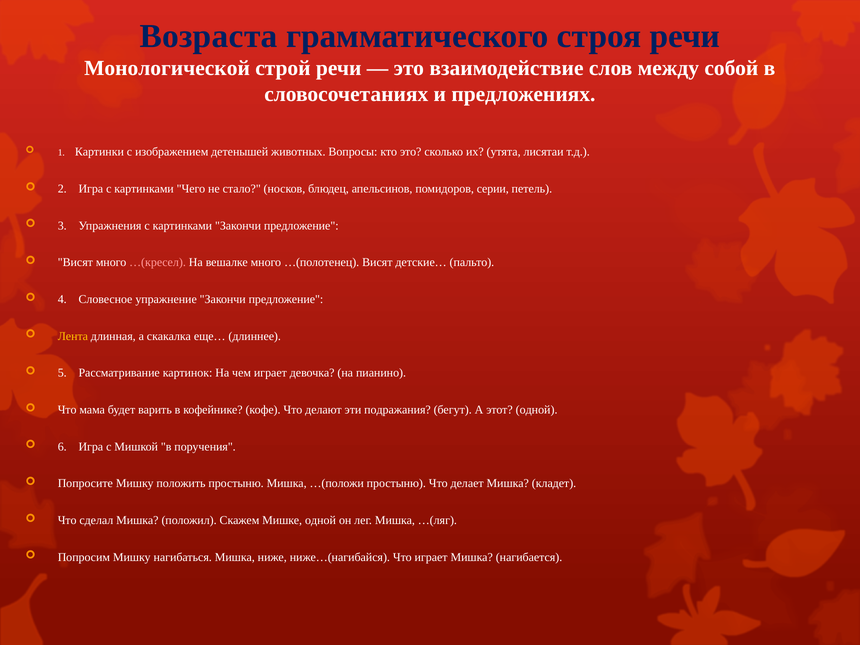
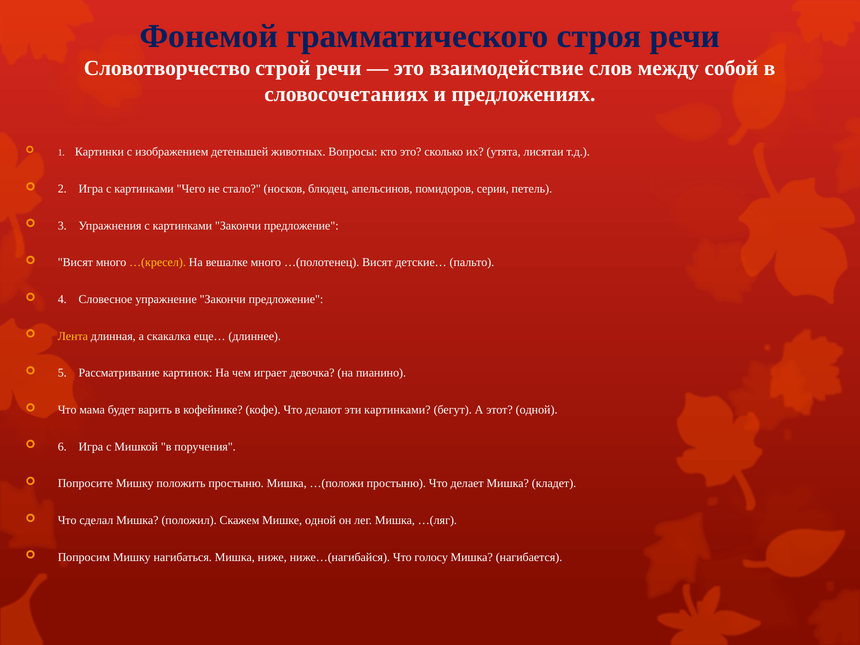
Возраста: Возраста -> Фонемой
Монологической: Монологической -> Словотворчество
…(кресел colour: pink -> yellow
эти подражания: подражания -> картинками
Что играет: играет -> голосу
